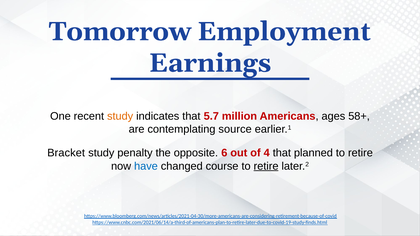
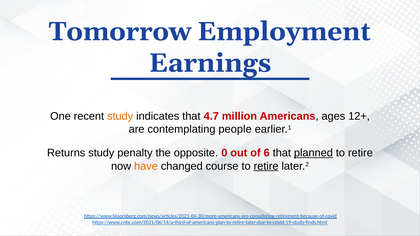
5.7: 5.7 -> 4.7
58+: 58+ -> 12+
source: source -> people
Bracket: Bracket -> Returns
6: 6 -> 0
4: 4 -> 6
planned underline: none -> present
have colour: blue -> orange
